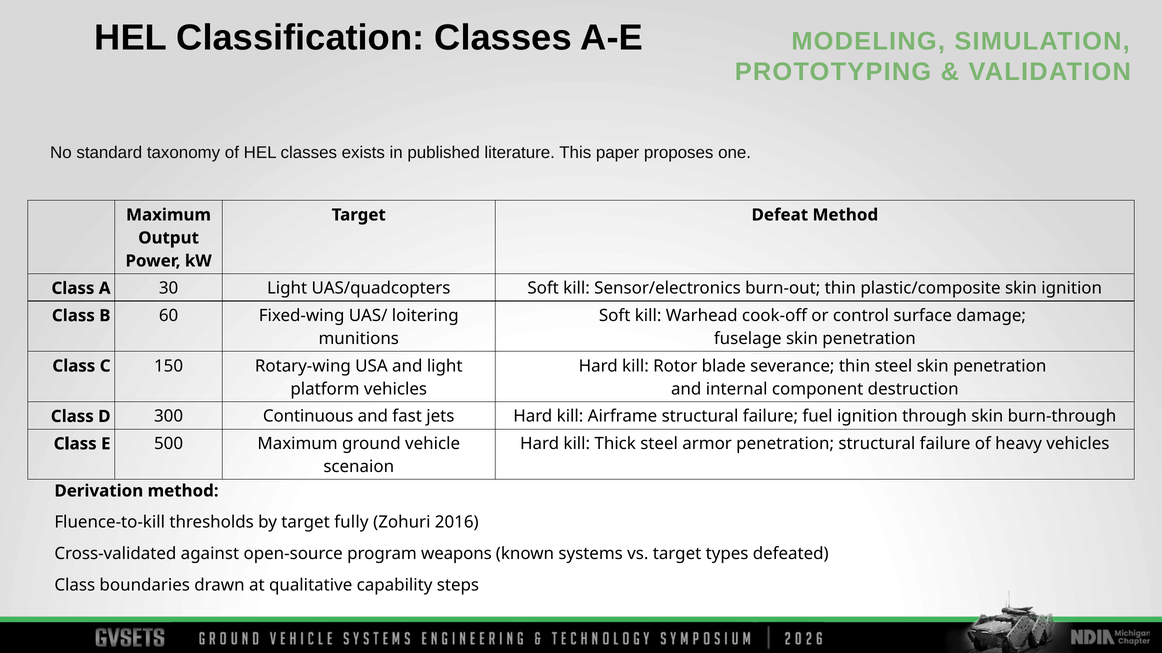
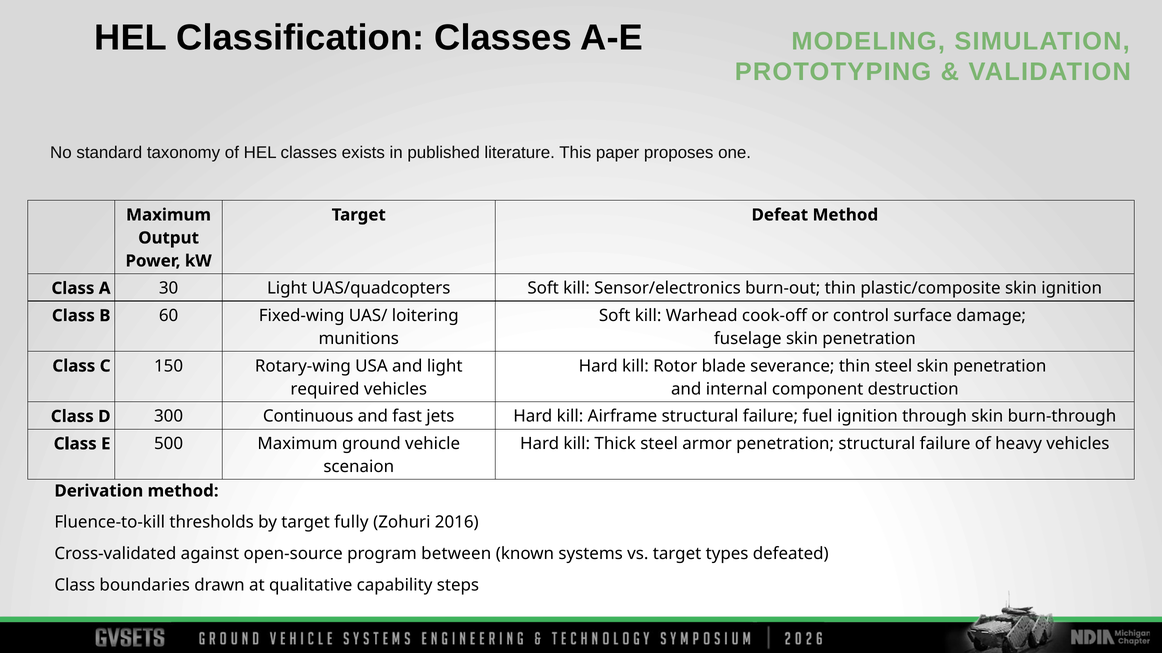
platform: platform -> required
weapons: weapons -> between
